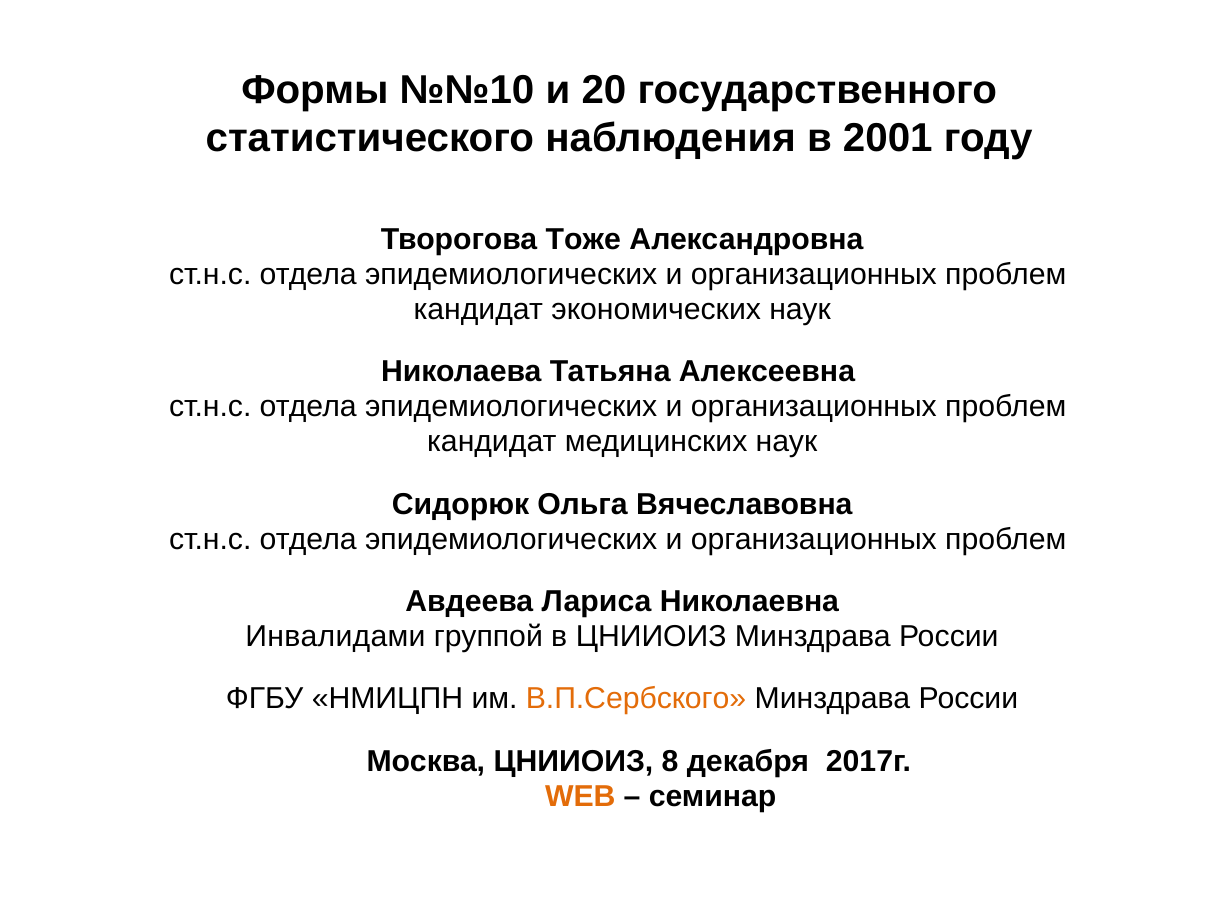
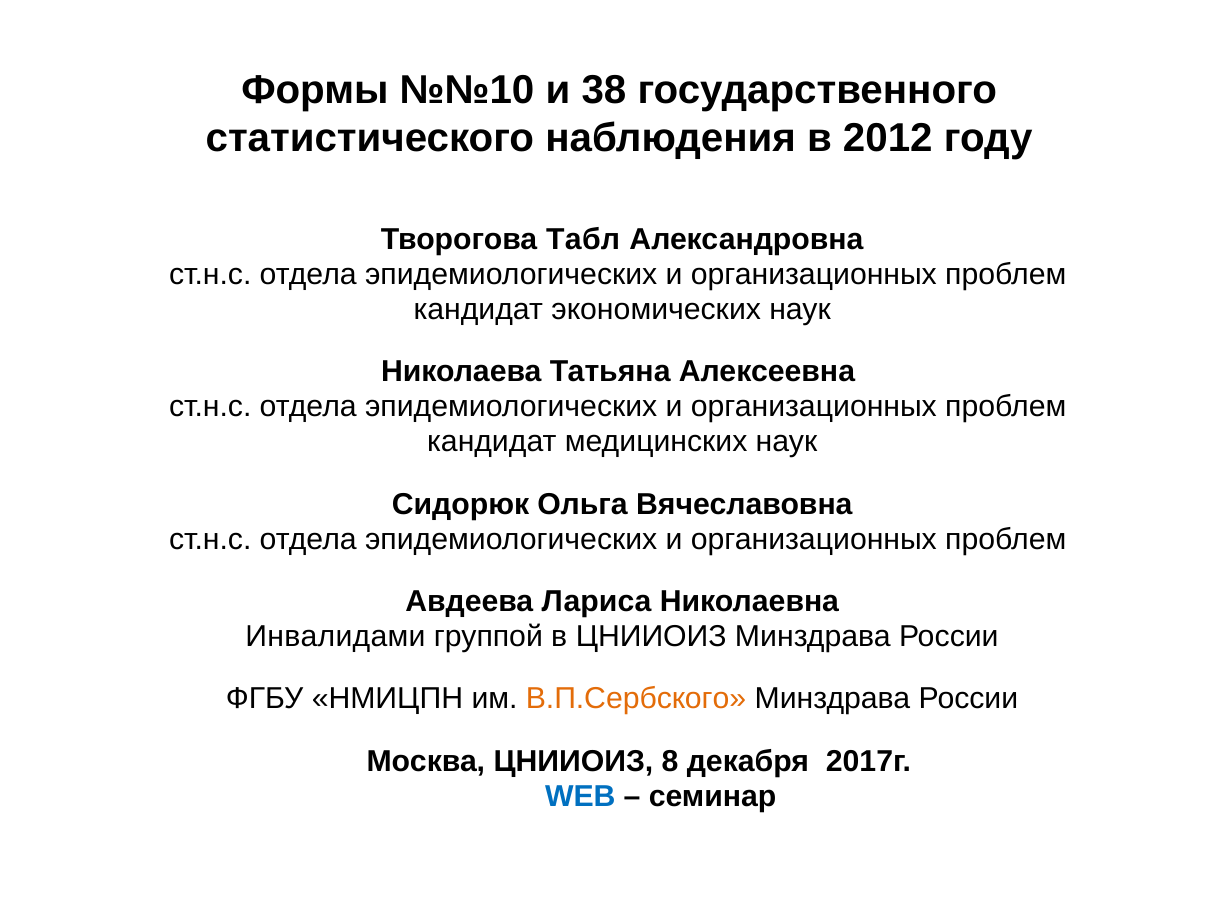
20: 20 -> 38
2001: 2001 -> 2012
Тоже: Тоже -> Табл
WEB colour: orange -> blue
